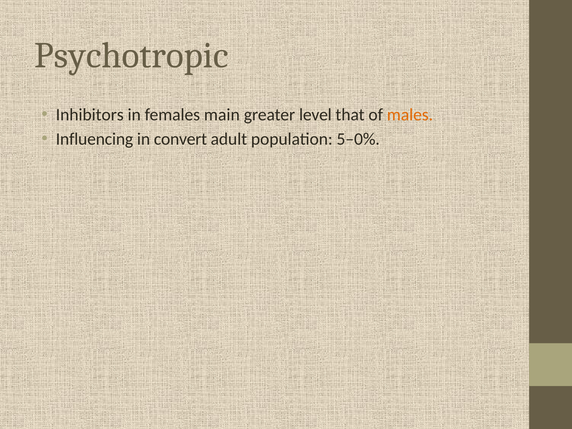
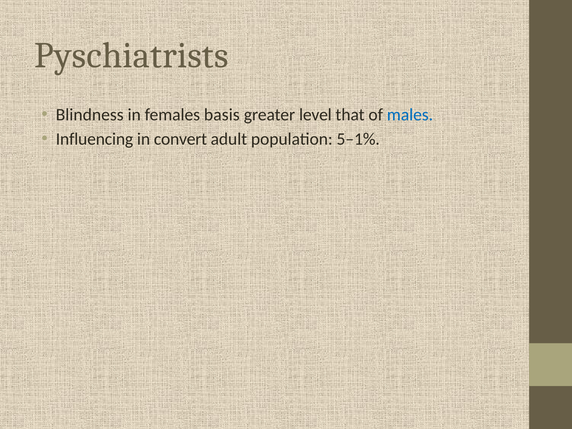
Psychotropic: Psychotropic -> Pyschiatrists
Inhibitors: Inhibitors -> Blindness
main: main -> basis
males colour: orange -> blue
5–0%: 5–0% -> 5–1%
